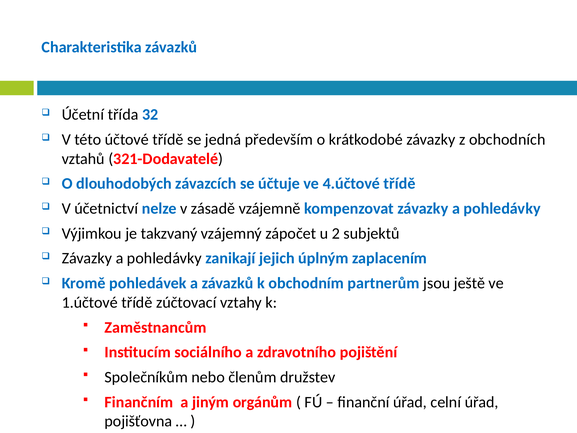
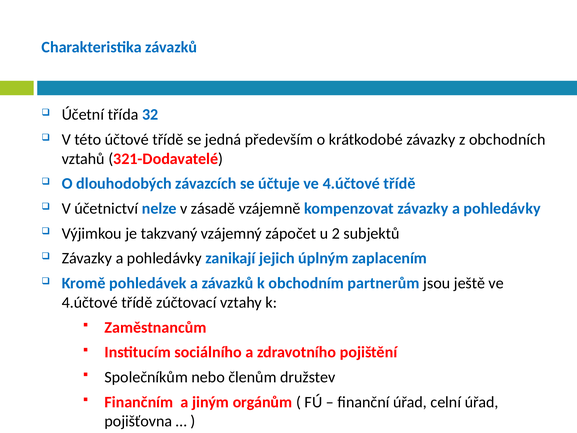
1.účtové at (90, 302): 1.účtové -> 4.účtové
